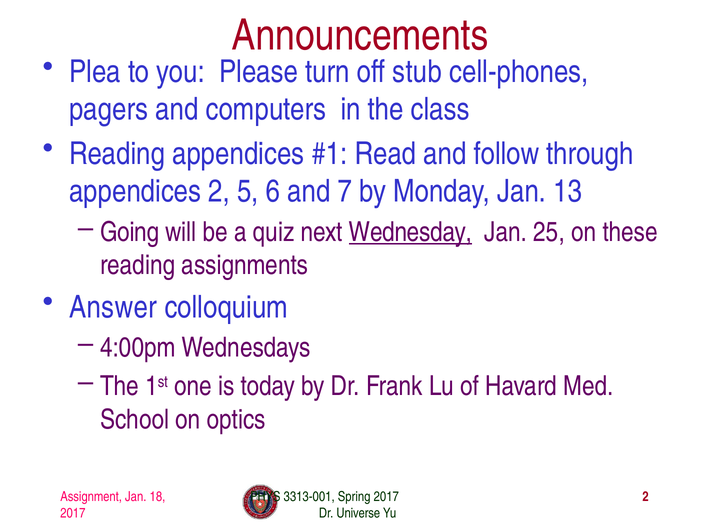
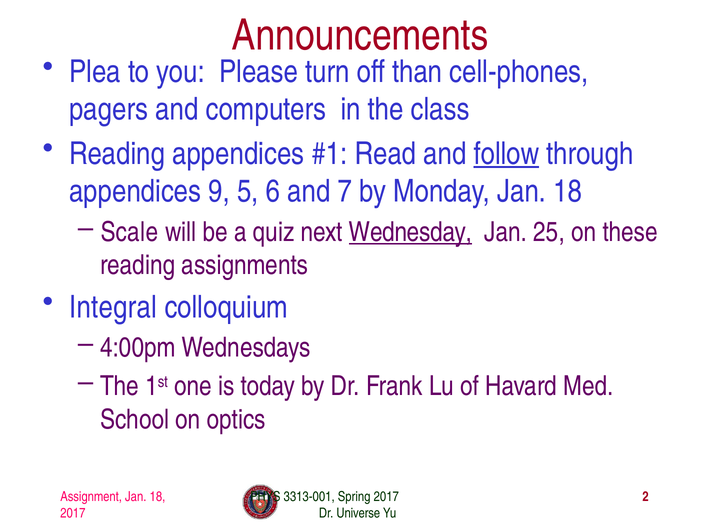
stub: stub -> than
follow underline: none -> present
appendices 2: 2 -> 9
Monday Jan 13: 13 -> 18
Going: Going -> Scale
Answer: Answer -> Integral
